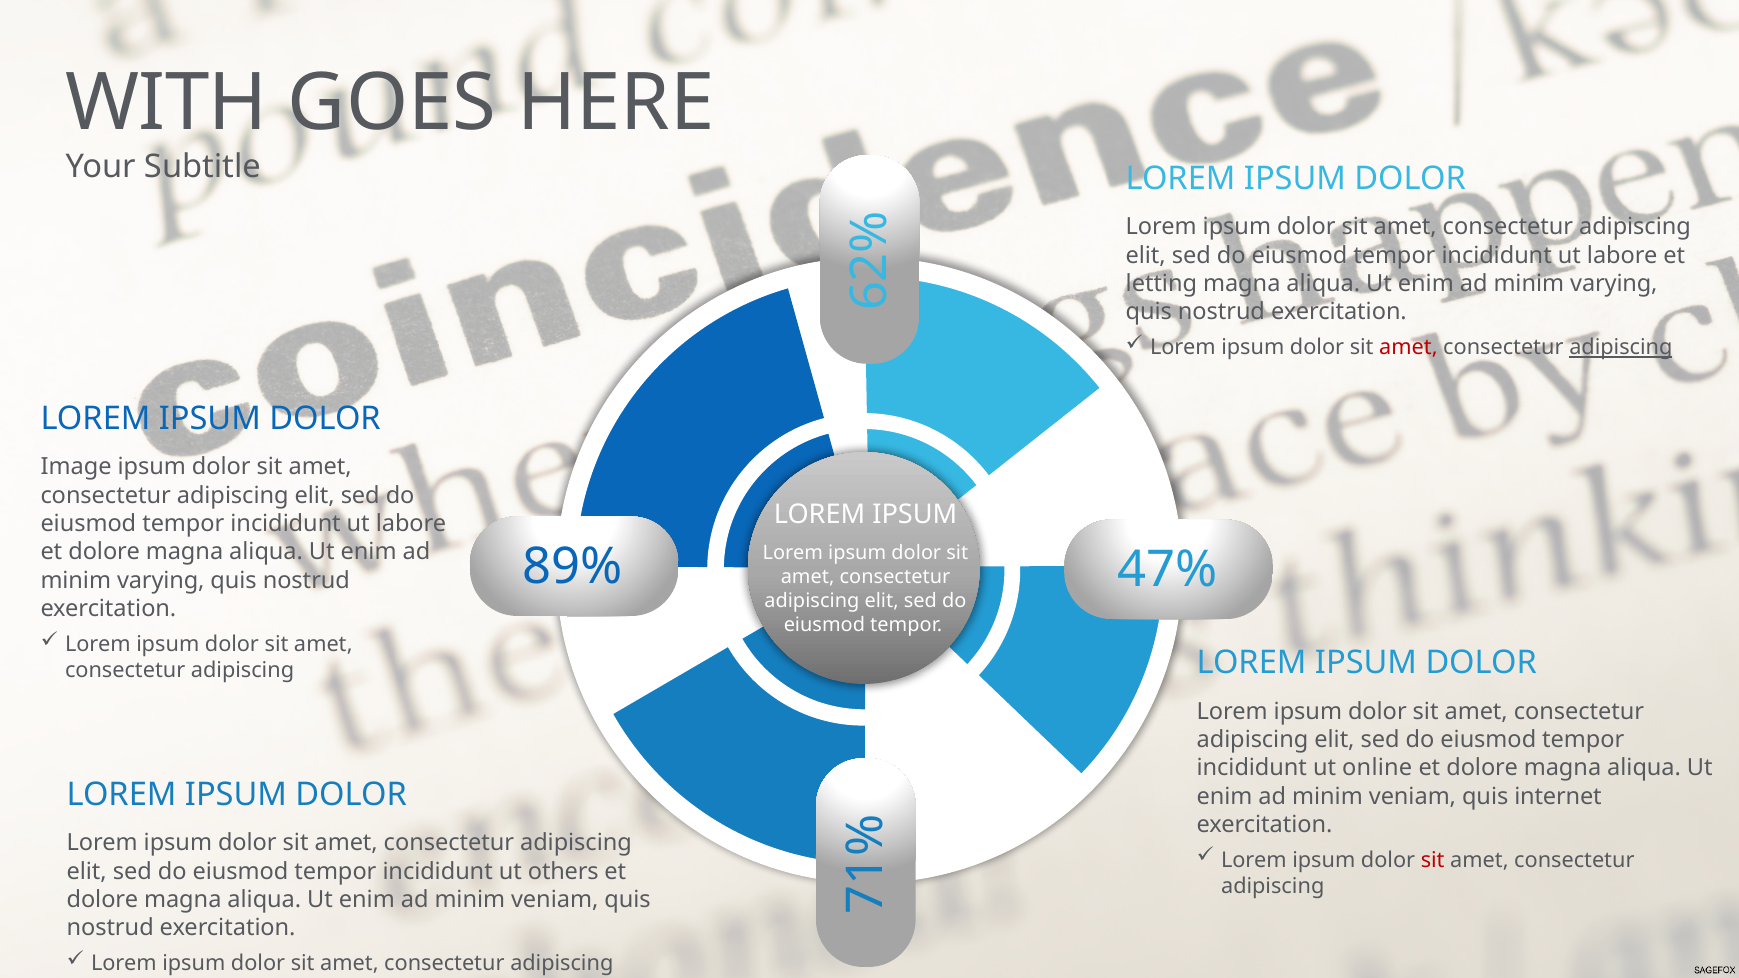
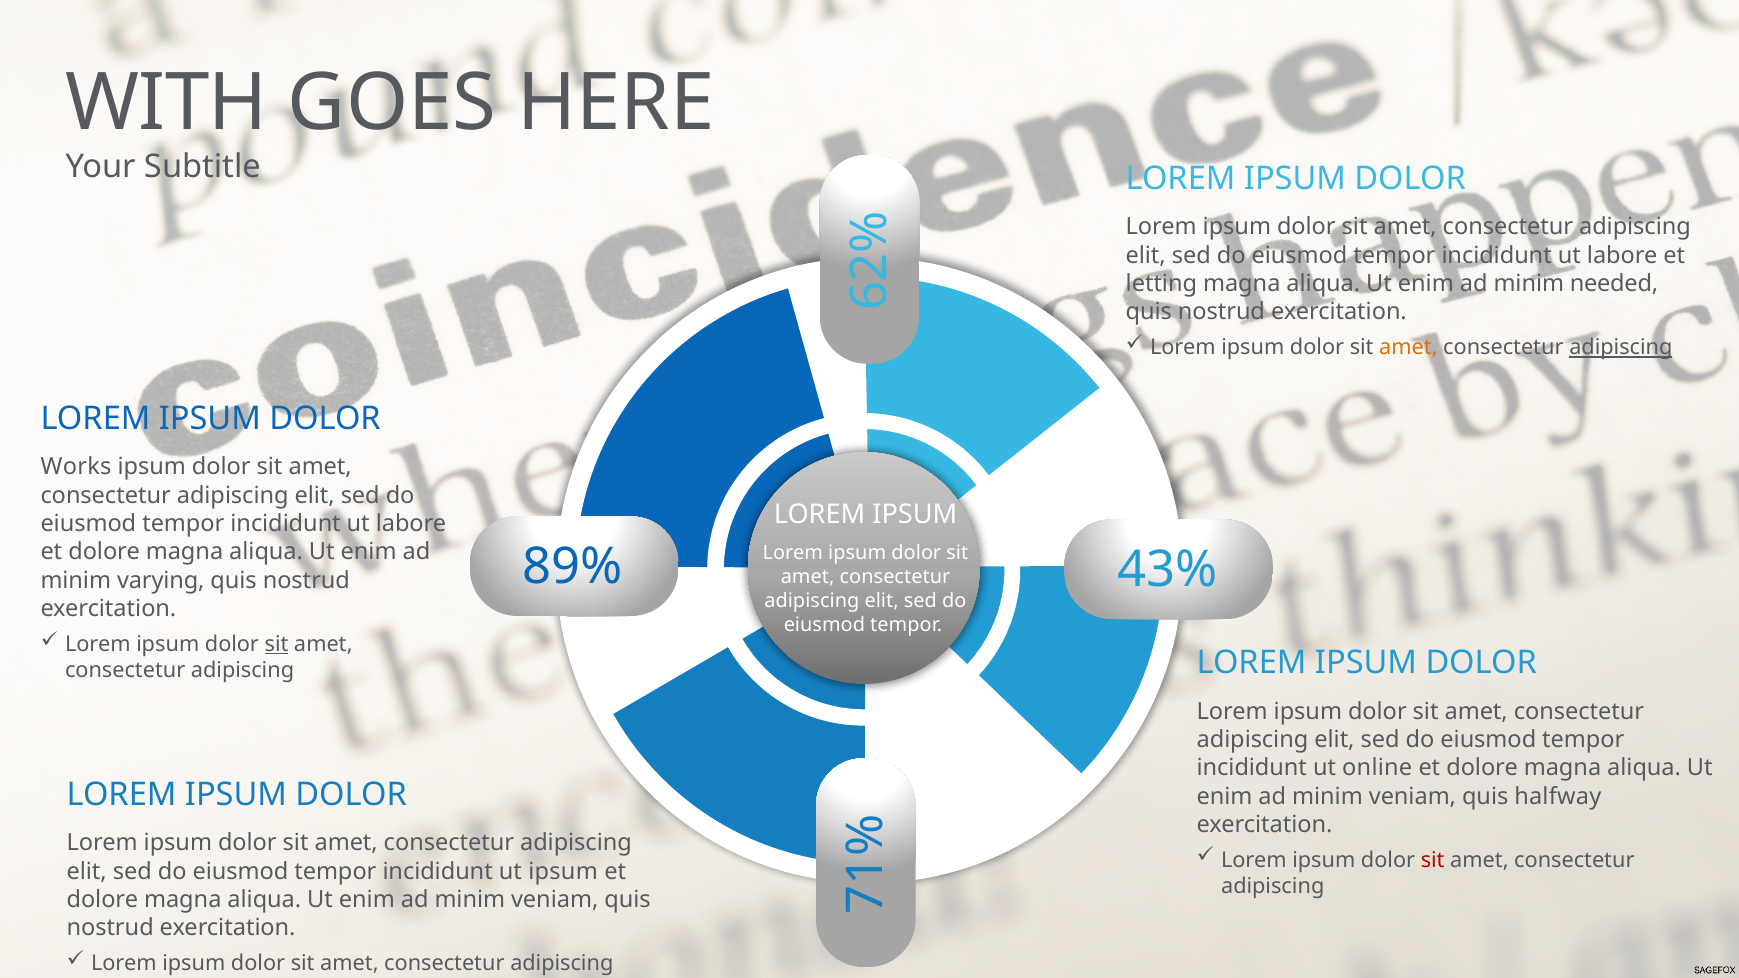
varying at (1614, 284): varying -> needed
amet at (1408, 348) colour: red -> orange
Image: Image -> Works
47%: 47% -> 43%
sit at (277, 644) underline: none -> present
internet: internet -> halfway
ut others: others -> ipsum
